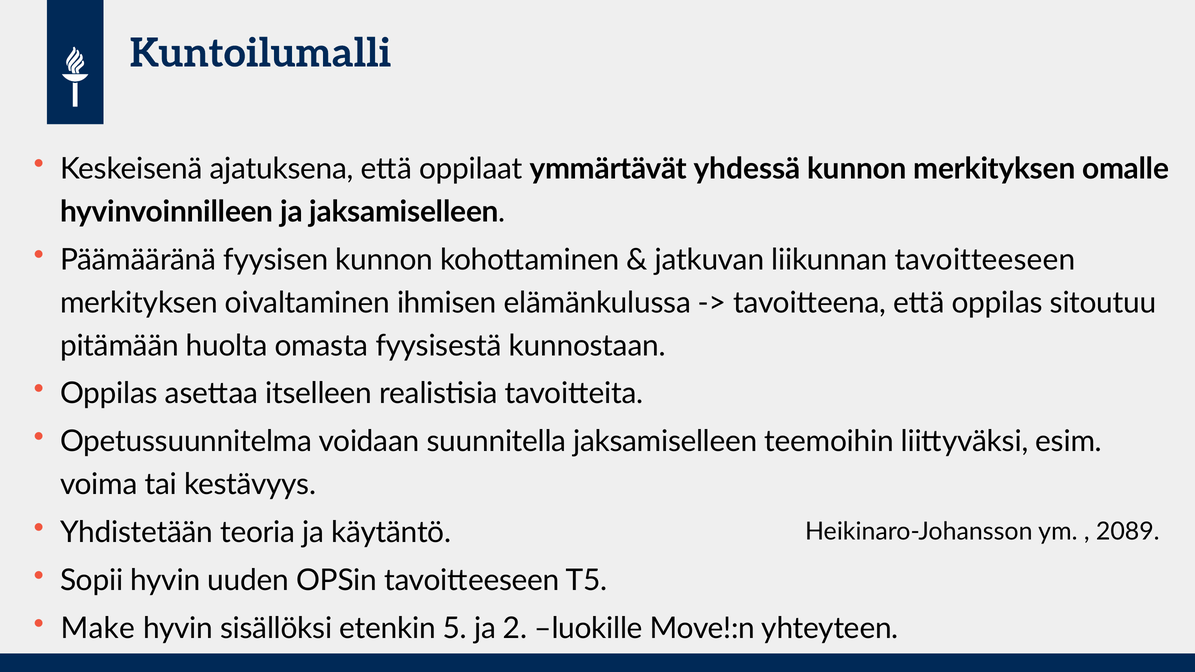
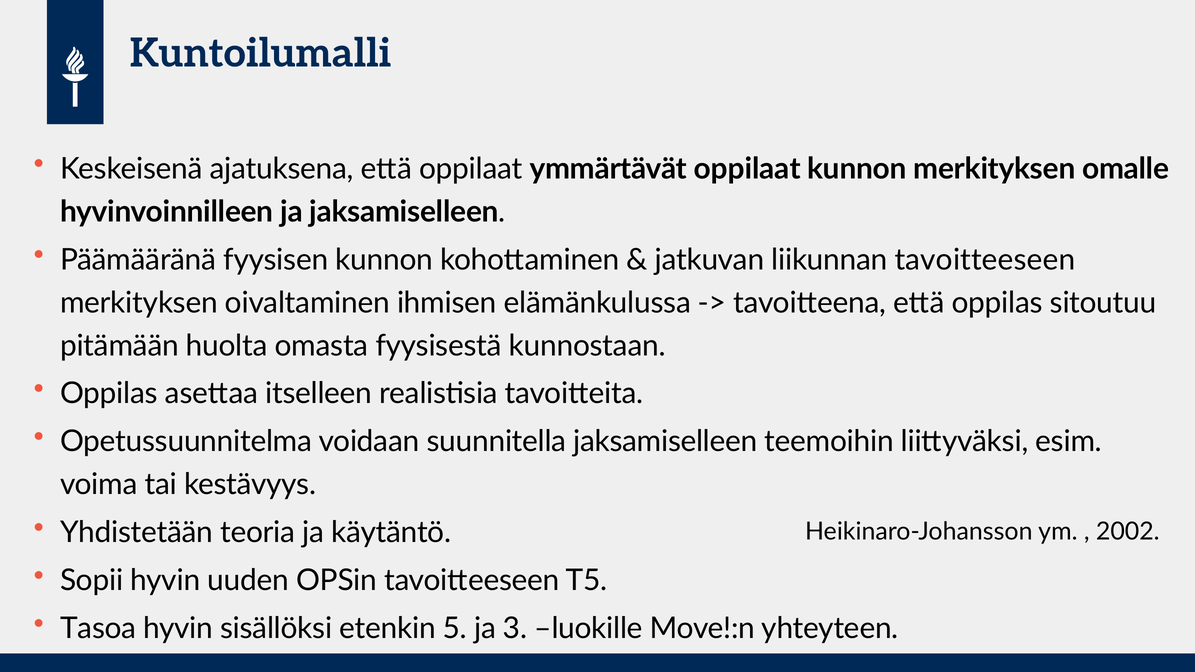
ymmärtävät yhdessä: yhdessä -> oppilaat
2089: 2089 -> 2002
Make: Make -> Tasoa
2: 2 -> 3
